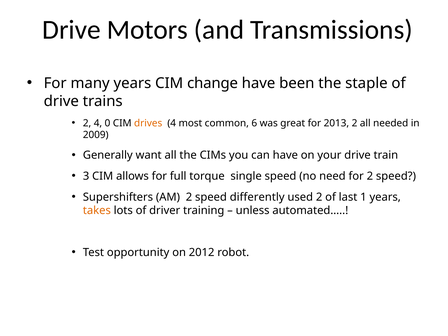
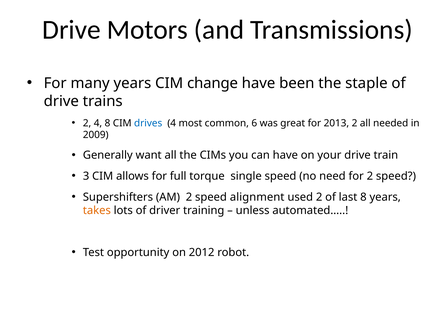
4 0: 0 -> 8
drives colour: orange -> blue
differently: differently -> alignment
last 1: 1 -> 8
